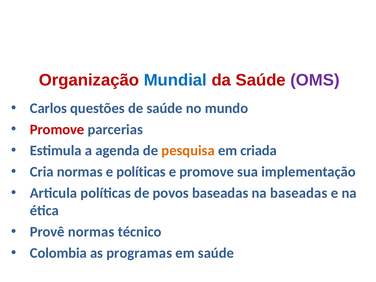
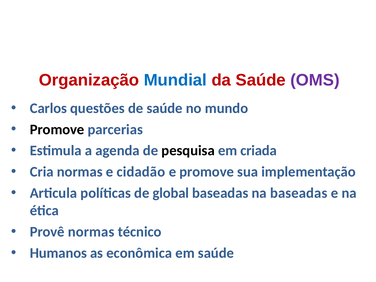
Promove at (57, 129) colour: red -> black
pesquisa colour: orange -> black
e políticas: políticas -> cidadão
povos: povos -> global
Colombia: Colombia -> Humanos
programas: programas -> econômica
